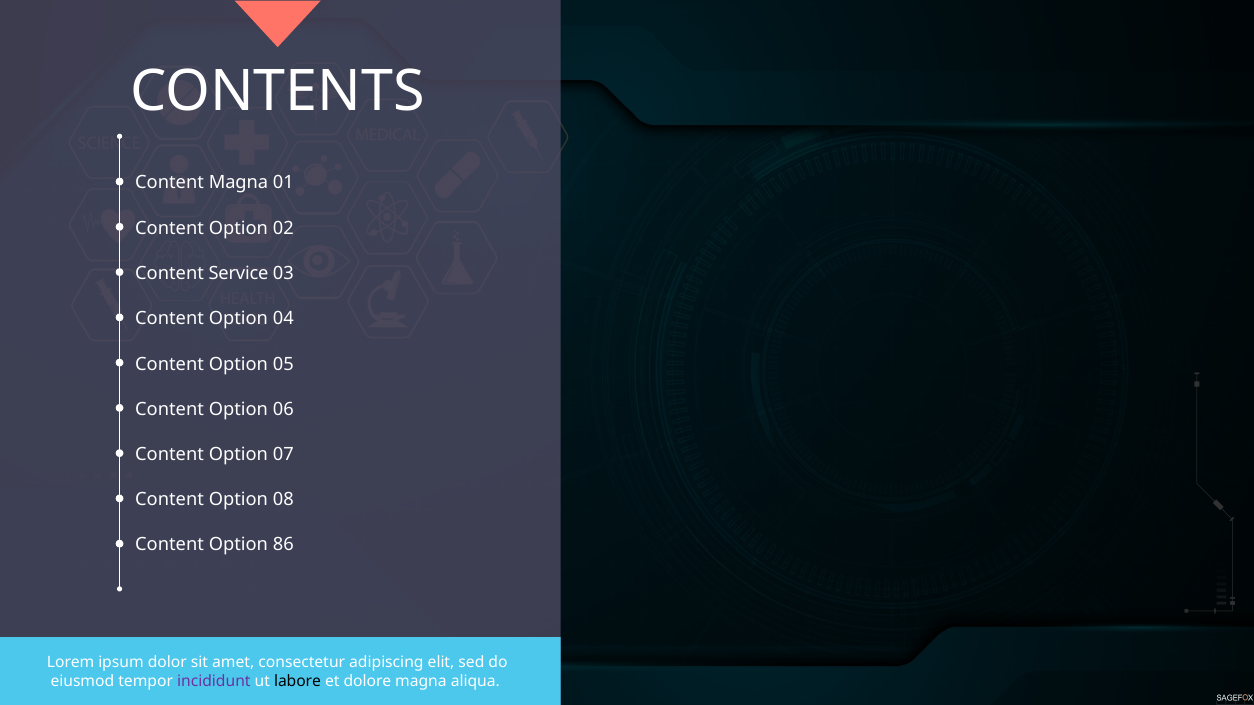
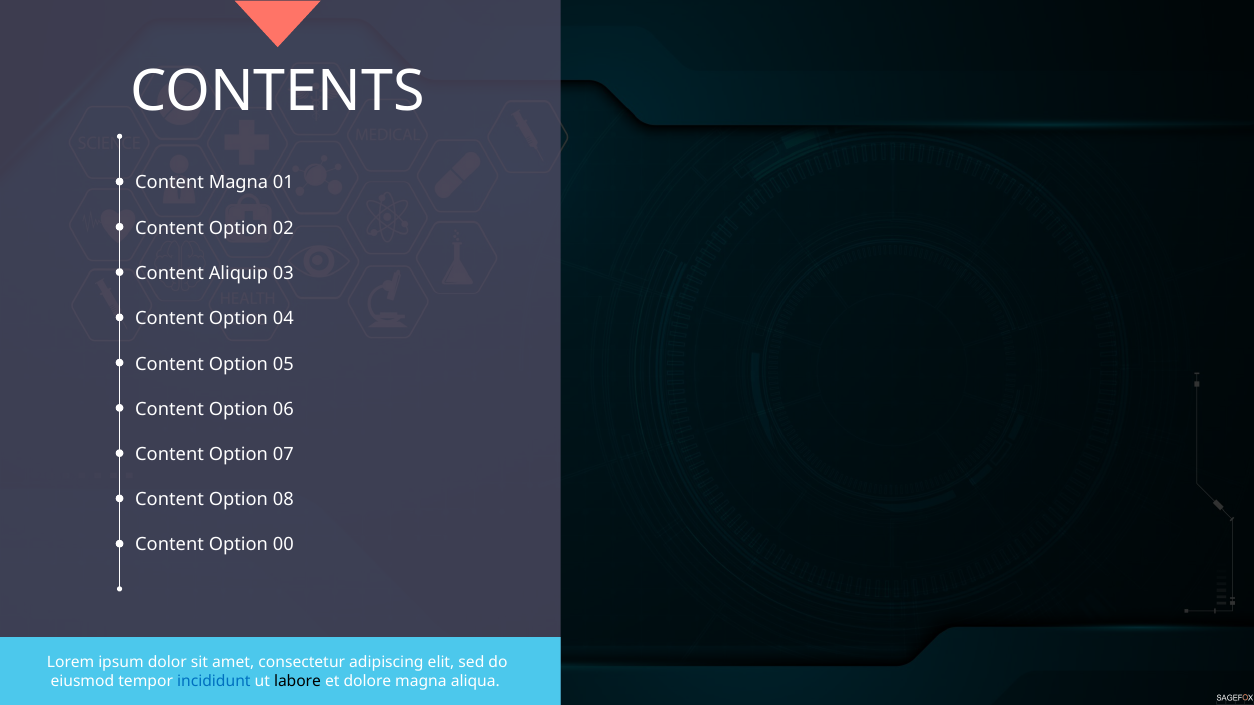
Service: Service -> Aliquip
86: 86 -> 00
incididunt colour: purple -> blue
